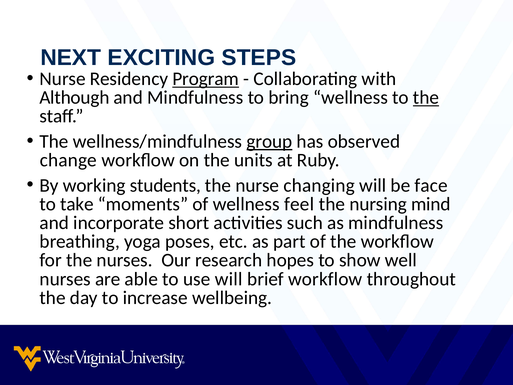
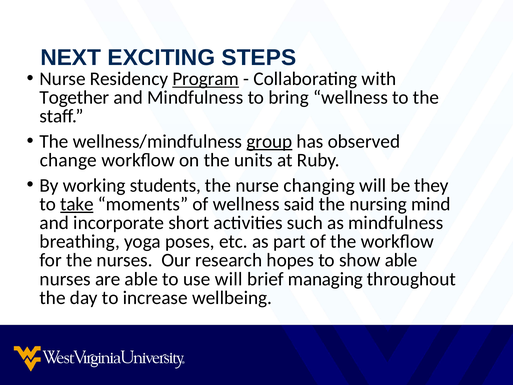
Although: Although -> Together
the at (426, 98) underline: present -> none
face: face -> they
take underline: none -> present
feel: feel -> said
show well: well -> able
brief workflow: workflow -> managing
